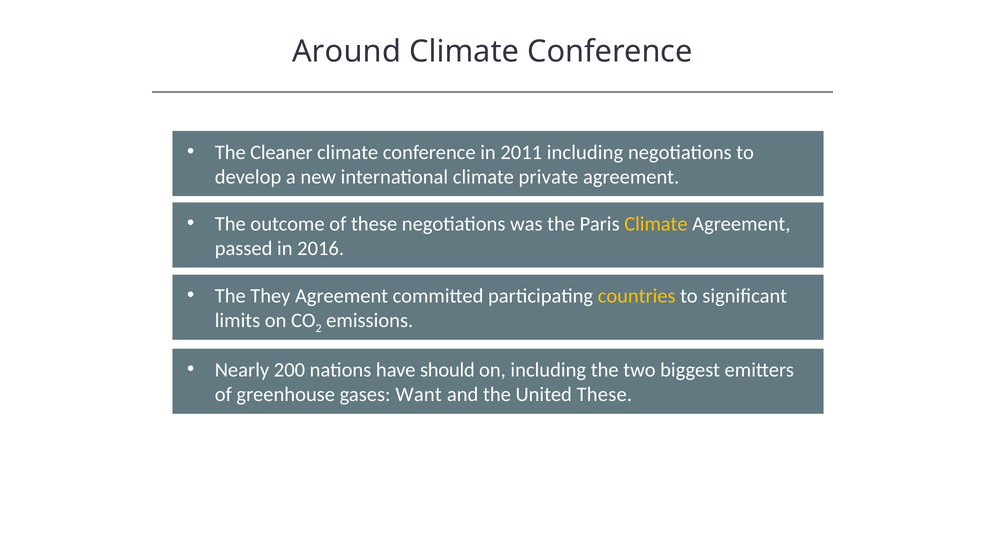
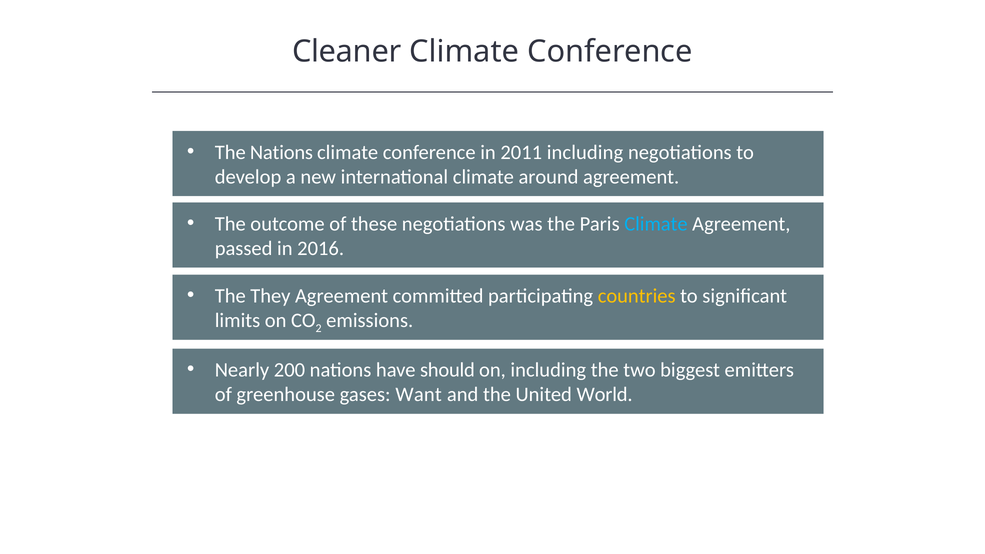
Around: Around -> Cleaner
The Cleaner: Cleaner -> Nations
private: private -> around
Climate at (656, 224) colour: yellow -> light blue
United These: These -> World
